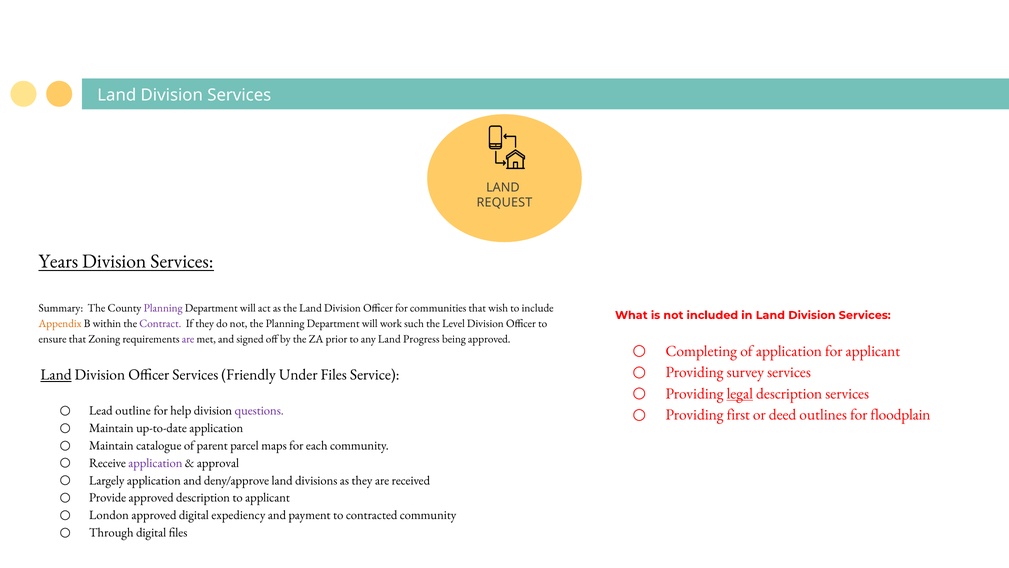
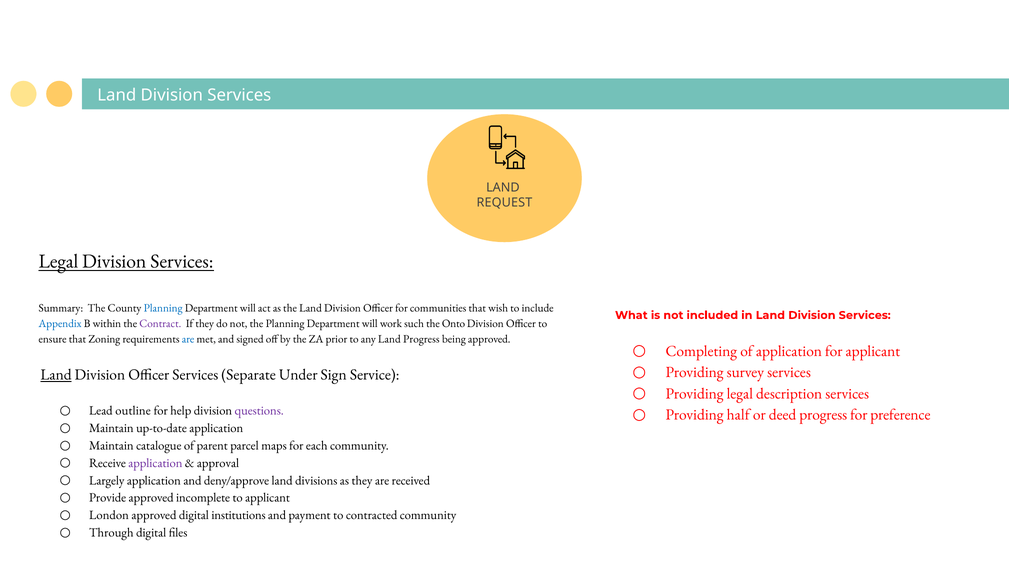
Years at (58, 261): Years -> Legal
Planning at (163, 308) colour: purple -> blue
Appendix colour: orange -> blue
Level: Level -> Onto
are at (188, 339) colour: purple -> blue
Friendly: Friendly -> Separate
Under Files: Files -> Sign
legal at (740, 393) underline: present -> none
first: first -> half
deed outlines: outlines -> progress
floodplain: floodplain -> preference
approved description: description -> incomplete
expediency: expediency -> institutions
